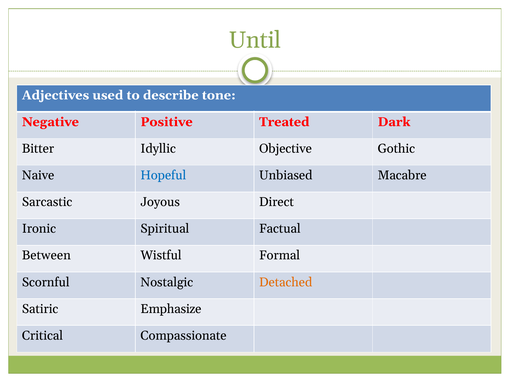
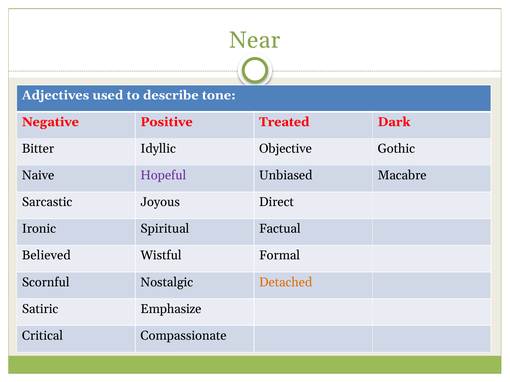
Until: Until -> Near
Hopeful colour: blue -> purple
Between: Between -> Believed
